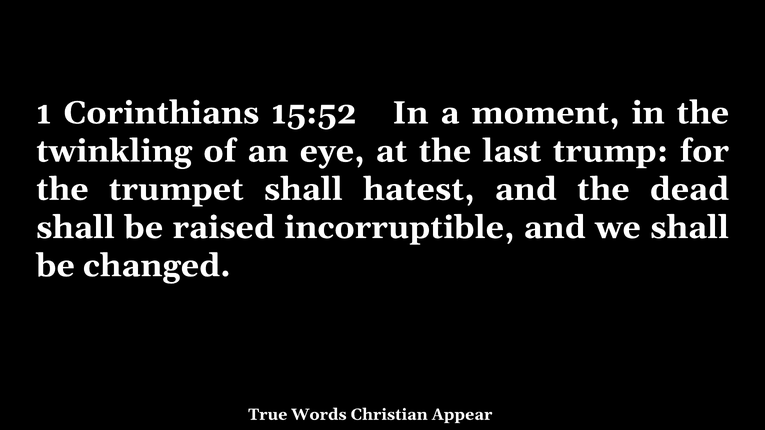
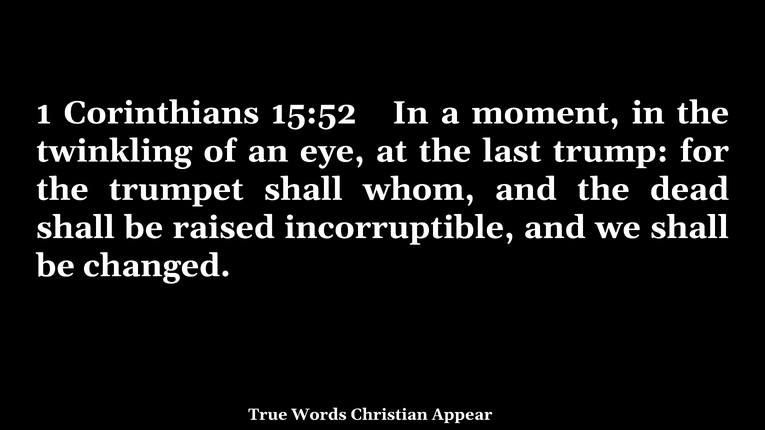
hatest: hatest -> whom
